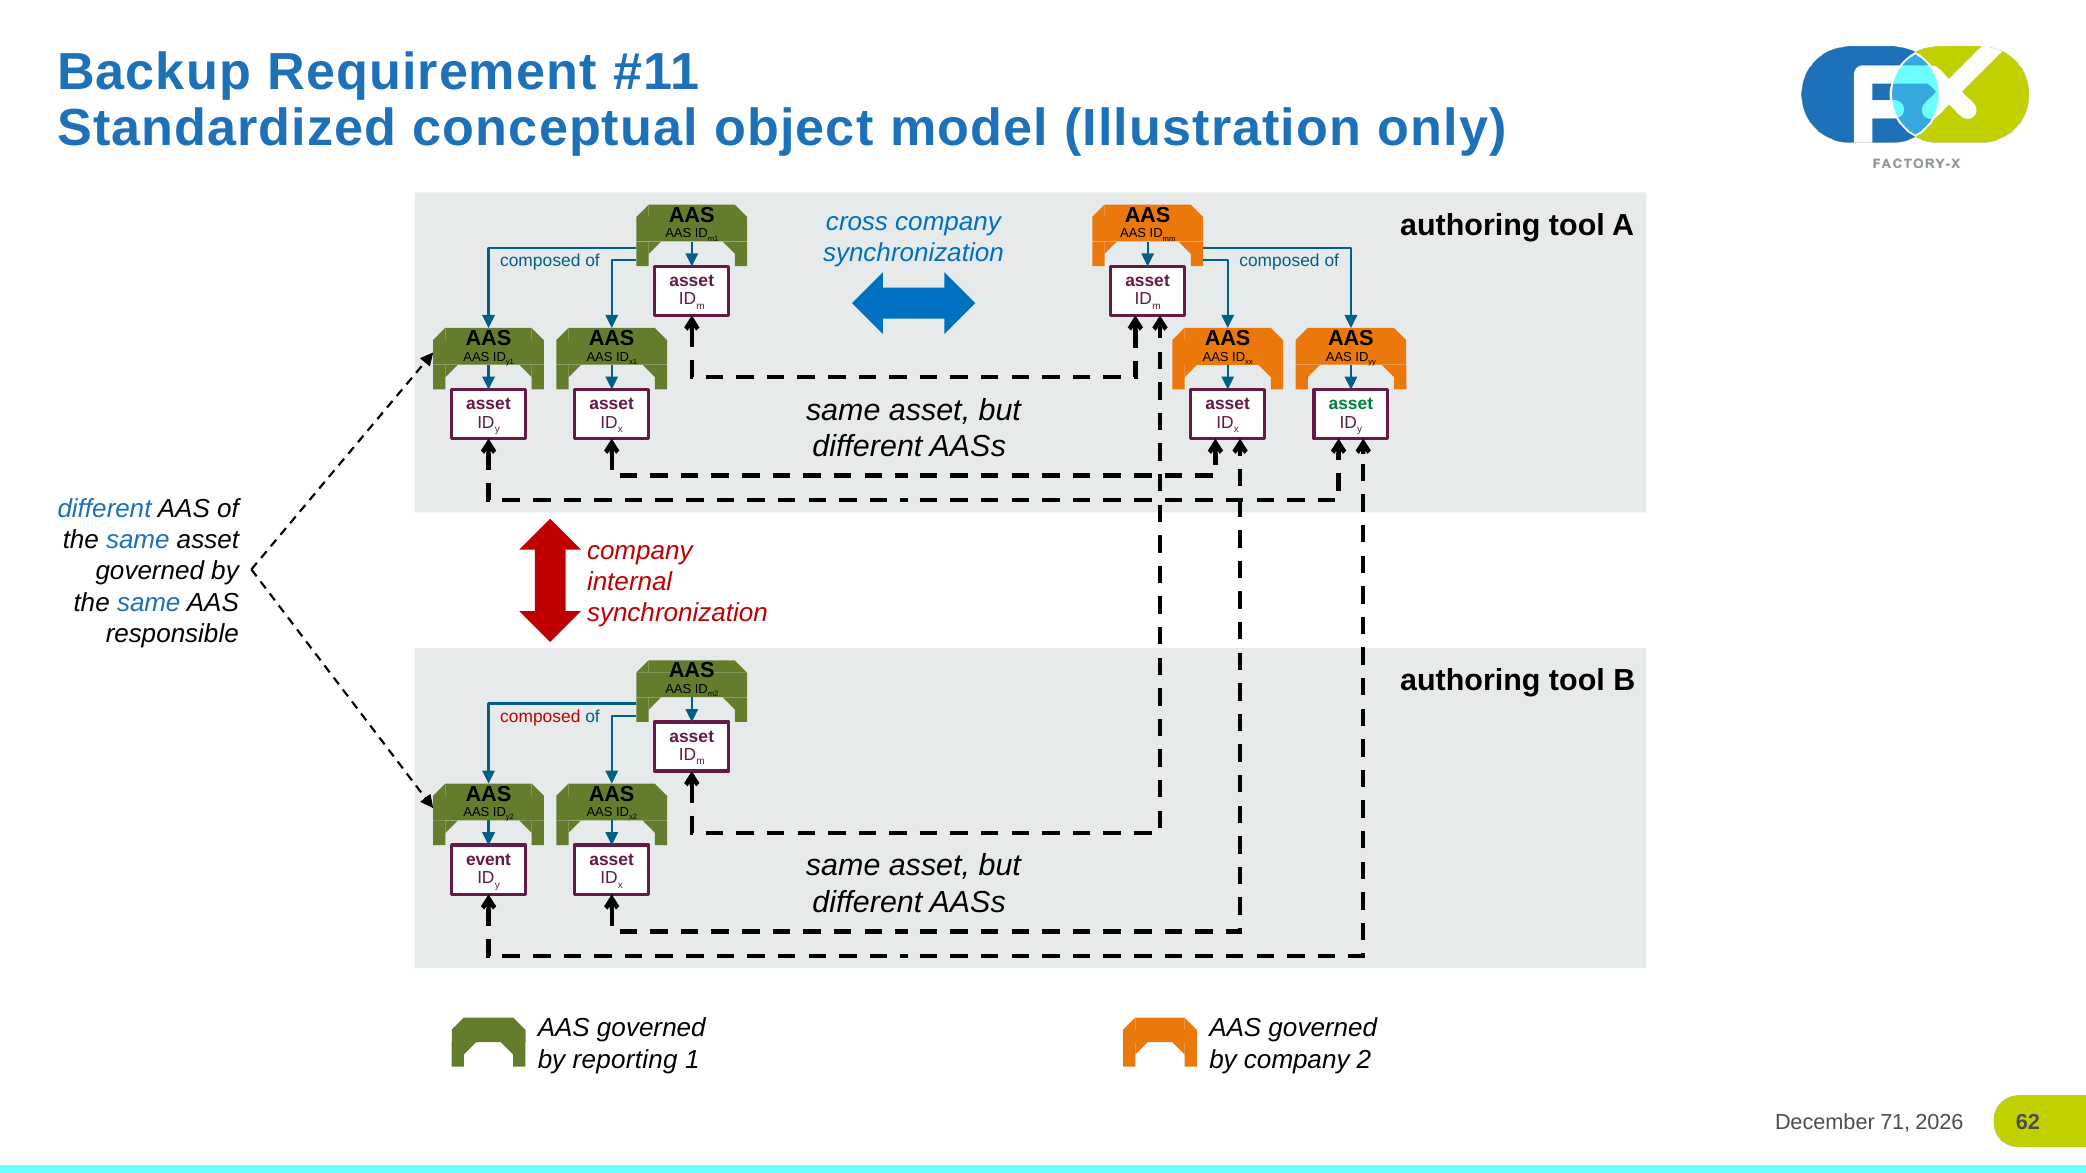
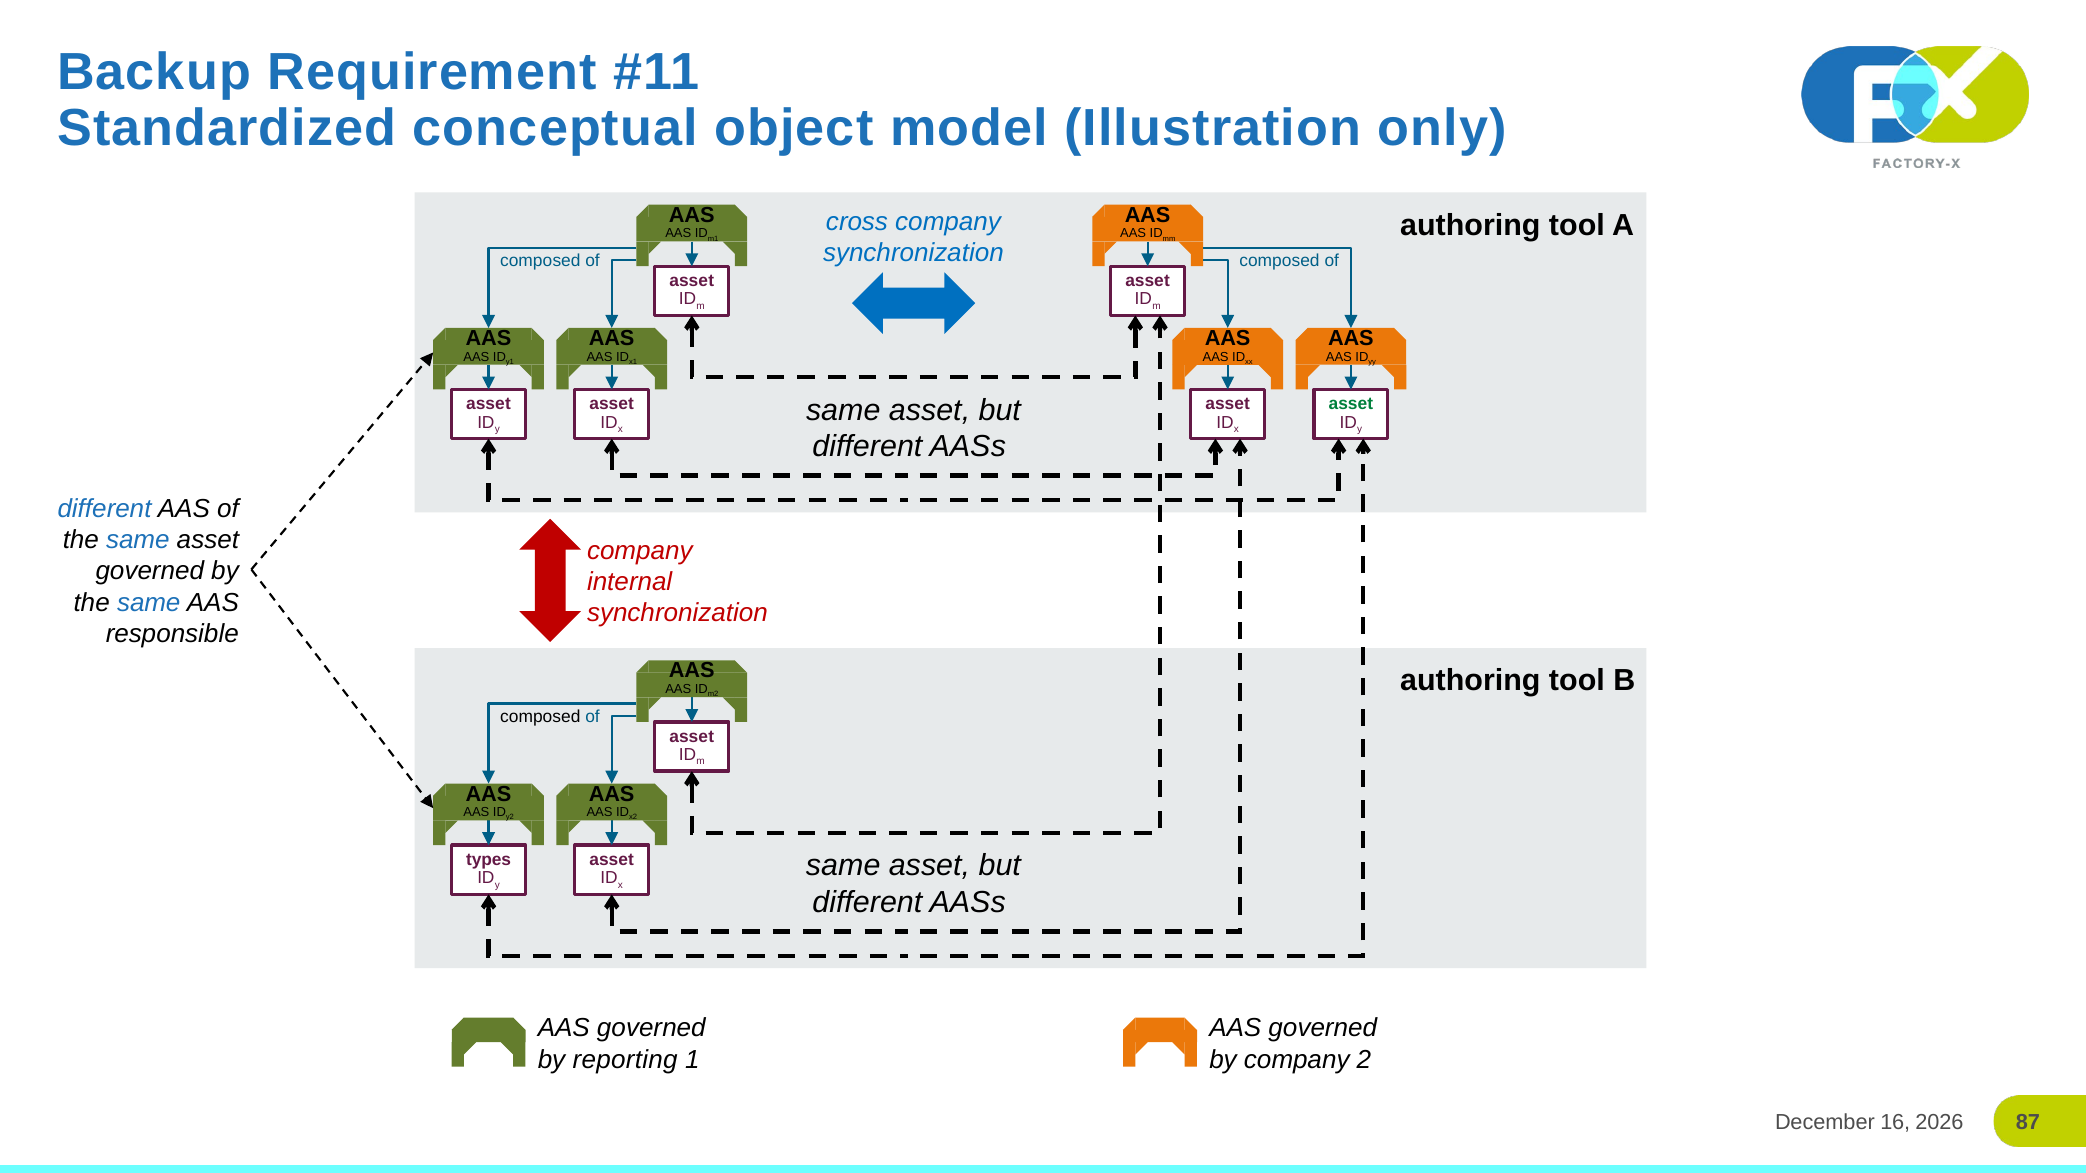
composed at (540, 717) colour: red -> black
event: event -> types
71: 71 -> 16
62: 62 -> 87
